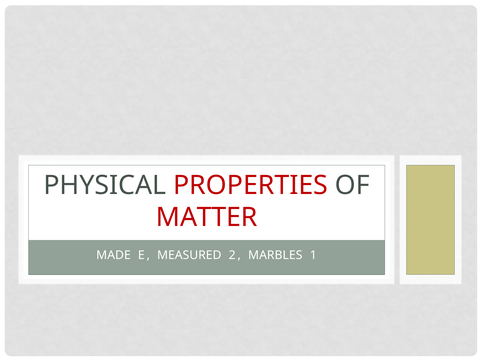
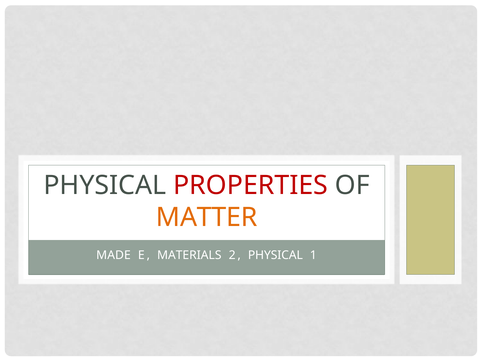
MATTER colour: red -> orange
MEASURED: MEASURED -> MATERIALS
2 MARBLES: MARBLES -> PHYSICAL
